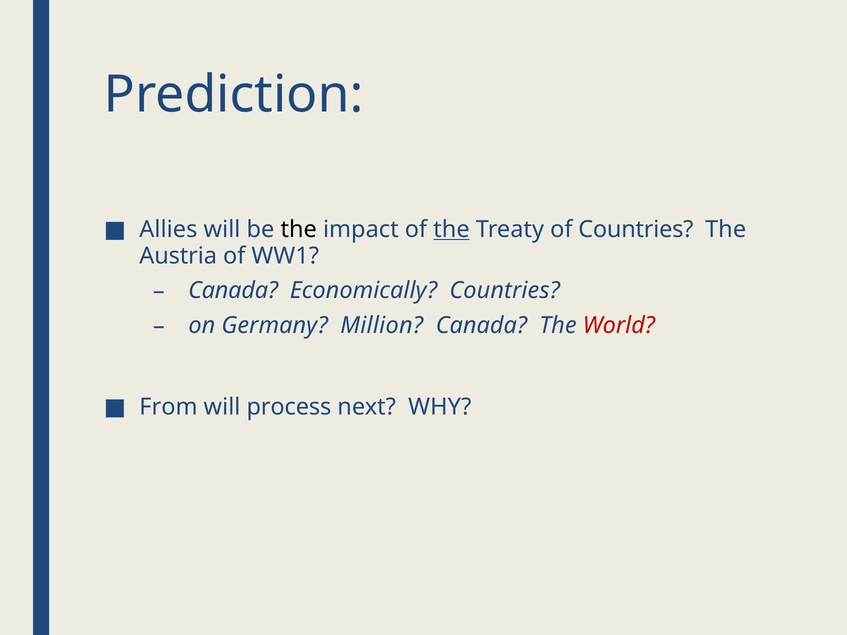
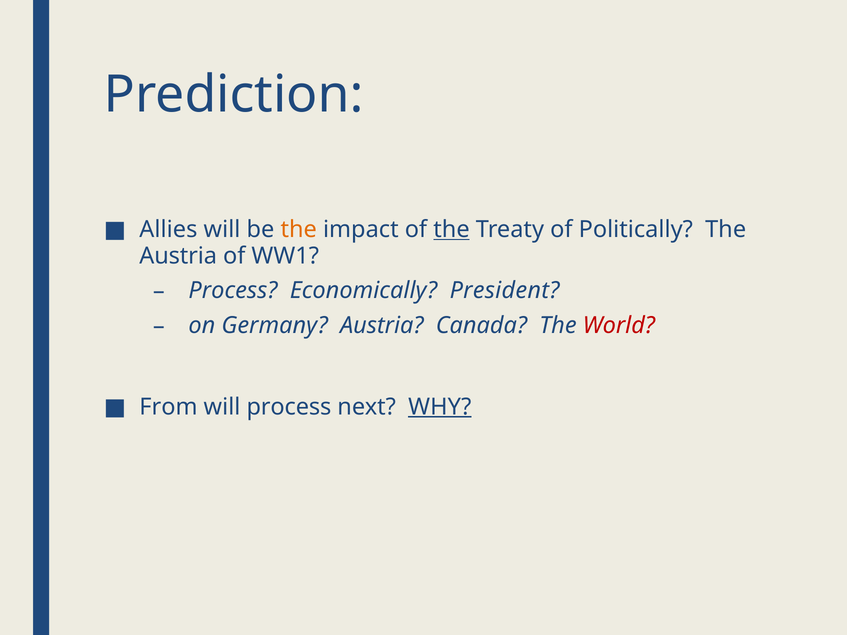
the at (299, 229) colour: black -> orange
of Countries: Countries -> Politically
Canada at (233, 291): Canada -> Process
Economically Countries: Countries -> President
Germany Million: Million -> Austria
WHY underline: none -> present
